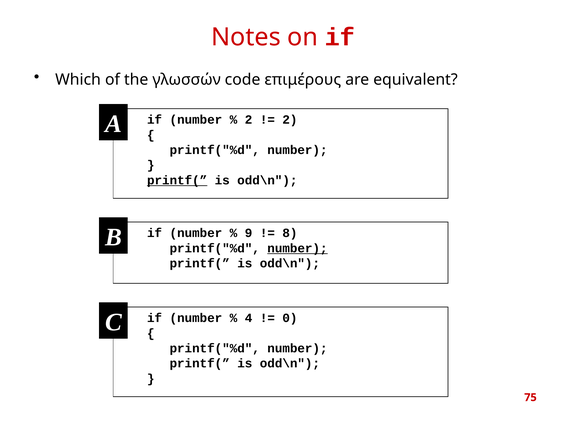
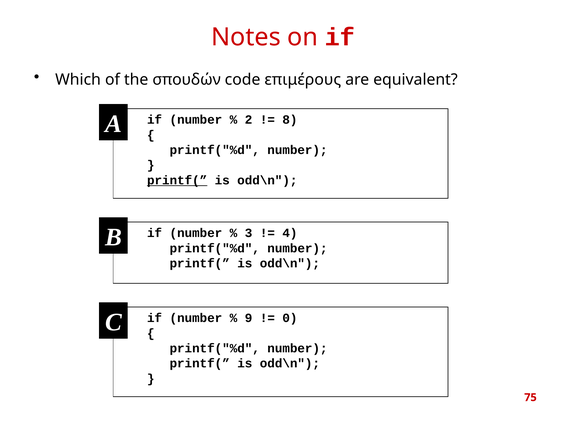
γλωσσών: γλωσσών -> σπουδών
2 at (290, 120): 2 -> 8
9: 9 -> 3
8: 8 -> 4
number at (297, 248) underline: present -> none
4: 4 -> 9
